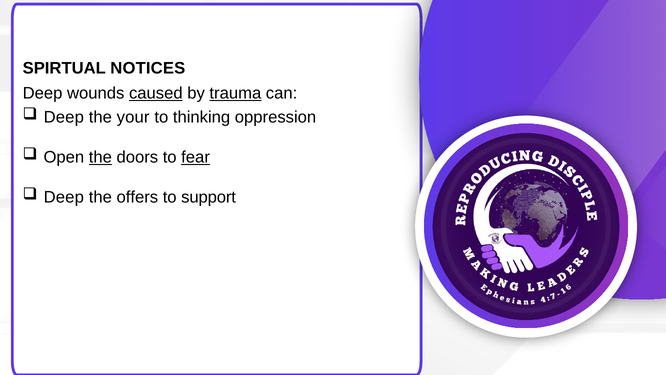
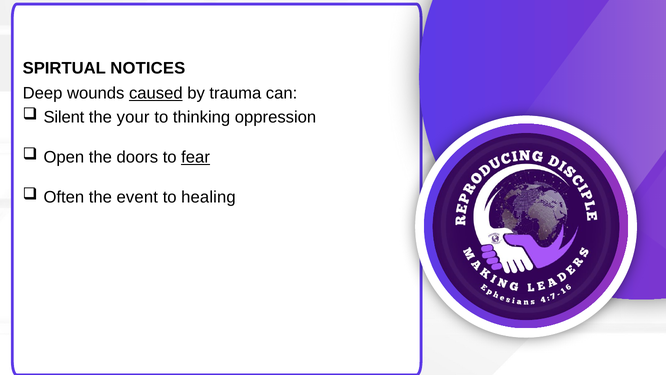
trauma underline: present -> none
Deep at (64, 117): Deep -> Silent
the at (100, 157) underline: present -> none
Deep at (64, 197): Deep -> Often
offers: offers -> event
support: support -> healing
